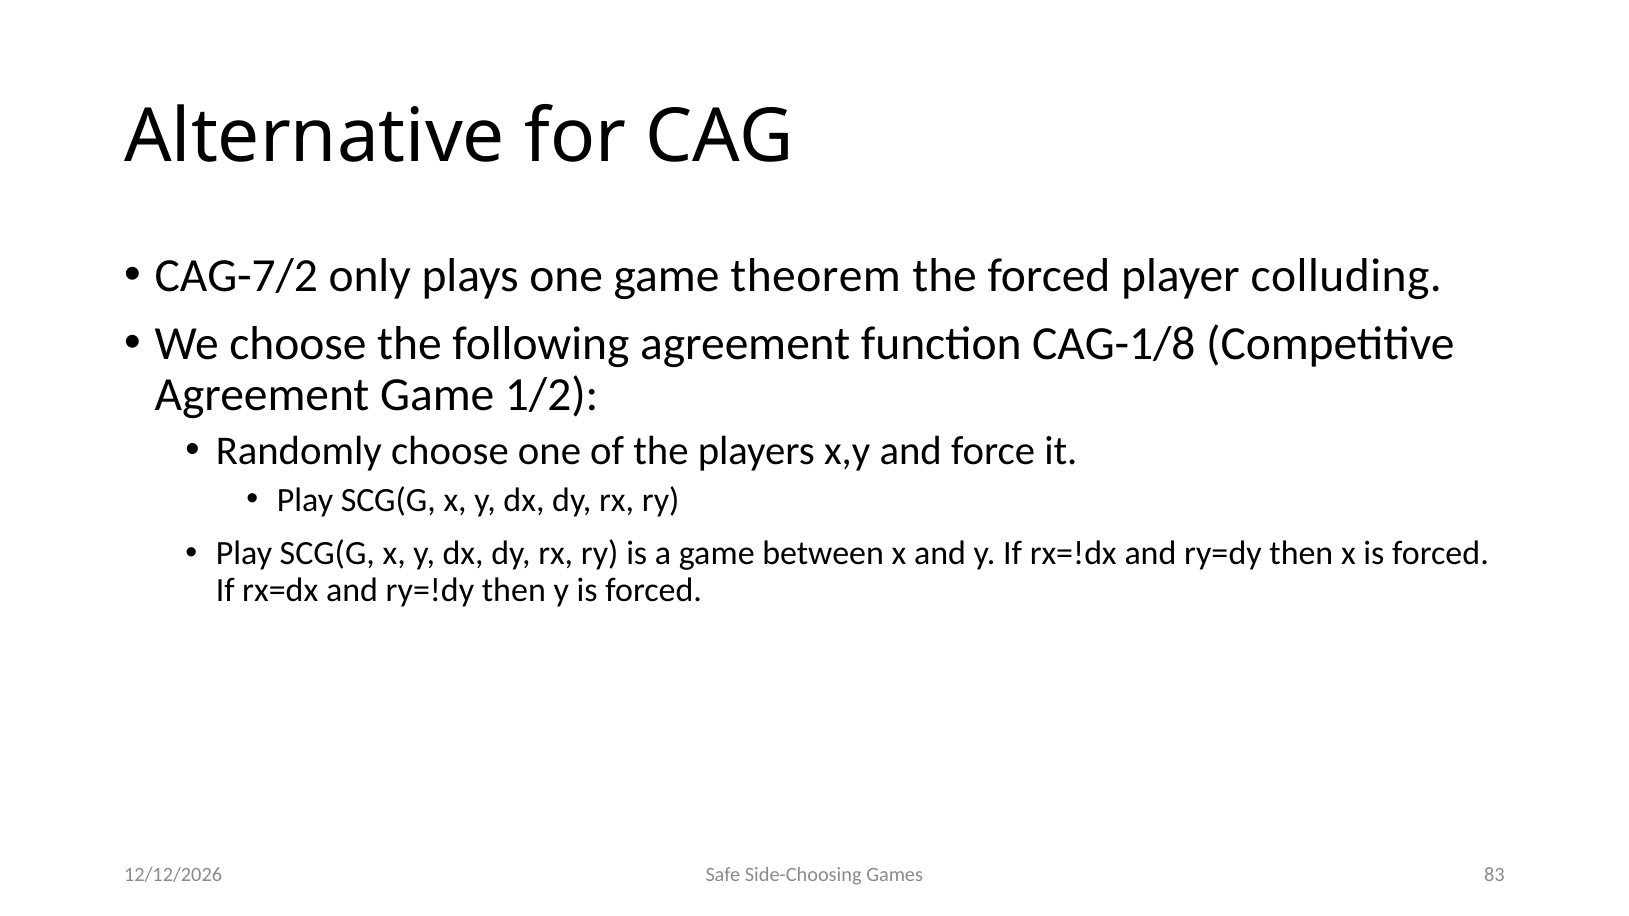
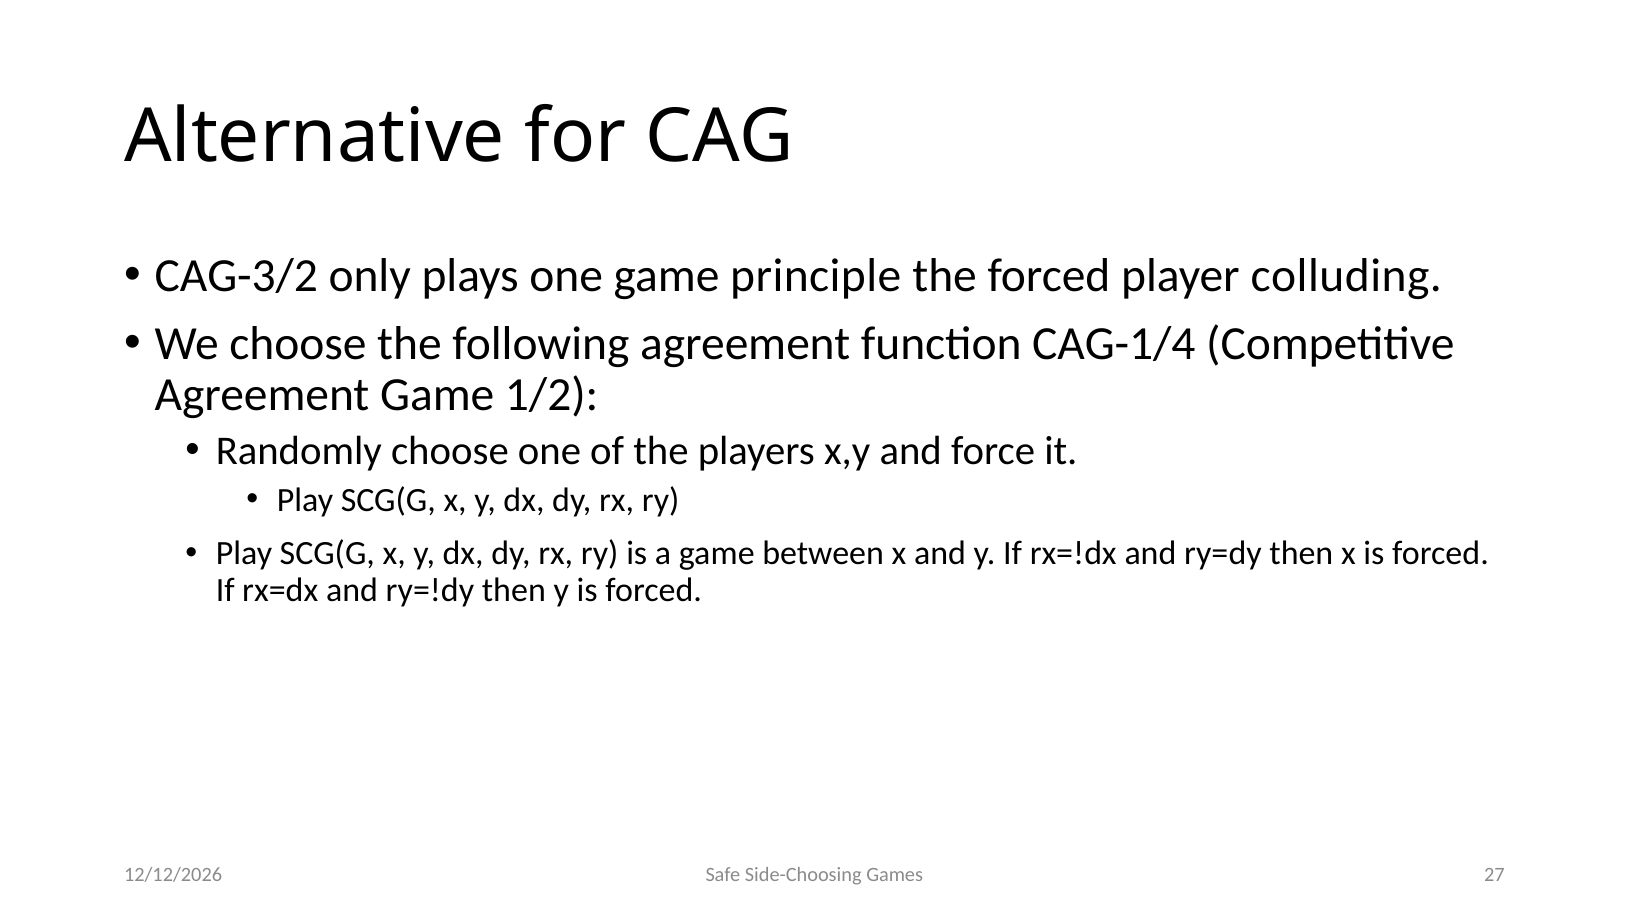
CAG-7/2: CAG-7/2 -> CAG-3/2
theorem: theorem -> principle
CAG-1/8: CAG-1/8 -> CAG-1/4
83: 83 -> 27
